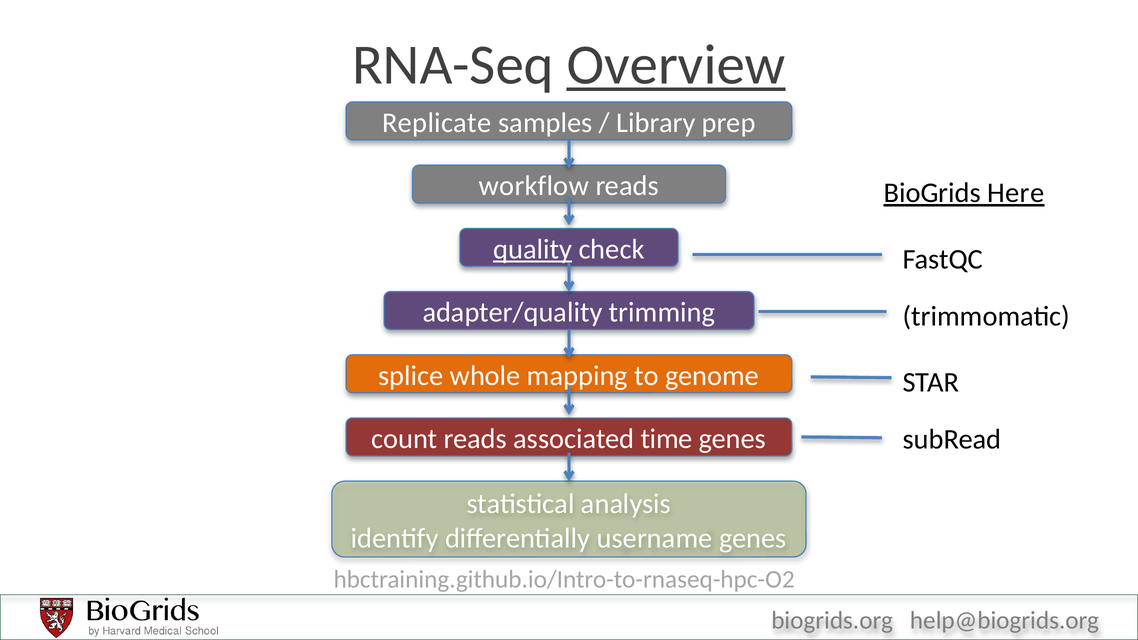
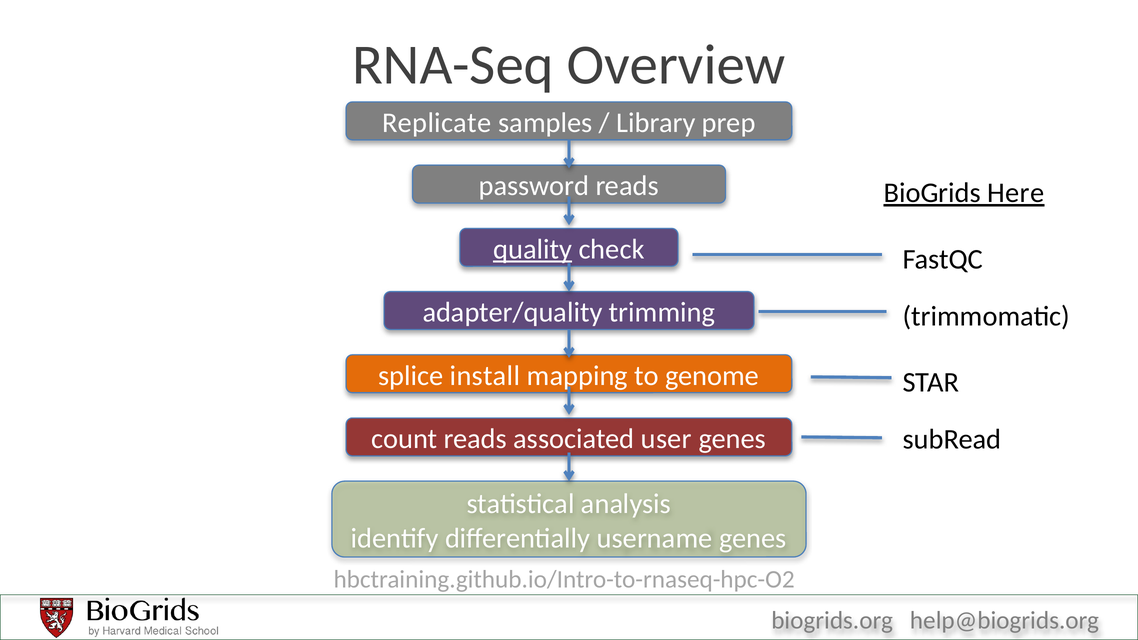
Overview underline: present -> none
workflow: workflow -> password
whole: whole -> install
time: time -> user
